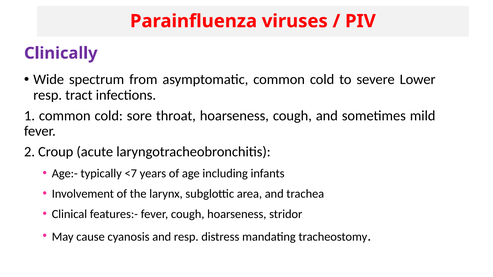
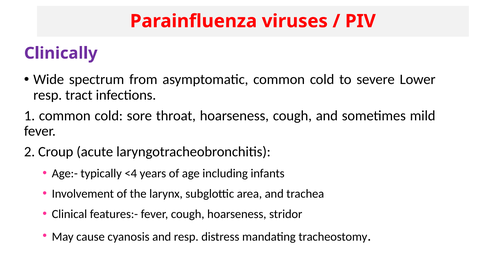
<7: <7 -> <4
